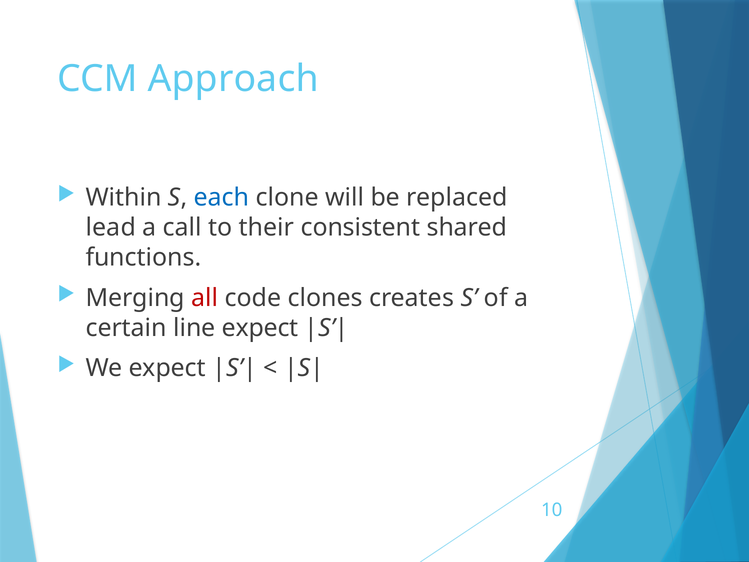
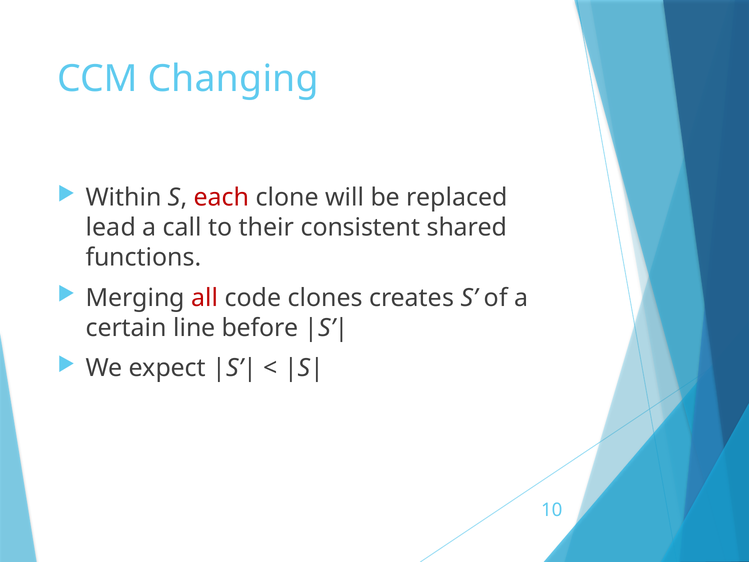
Approach: Approach -> Changing
each colour: blue -> red
line expect: expect -> before
